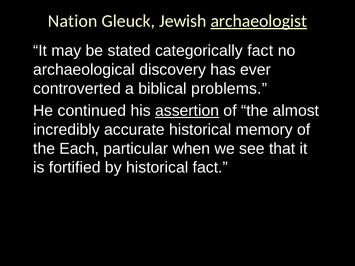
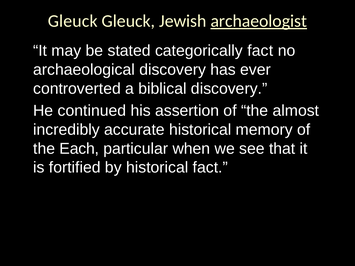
Nation at (73, 21): Nation -> Gleuck
biblical problems: problems -> discovery
assertion underline: present -> none
